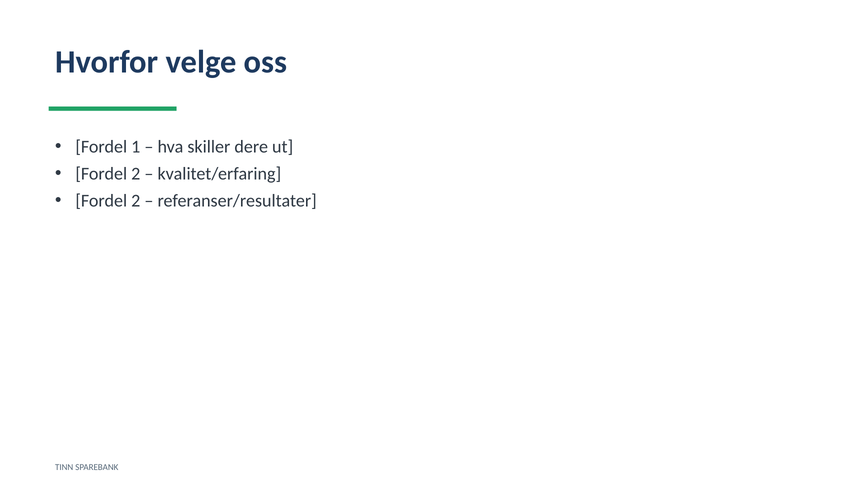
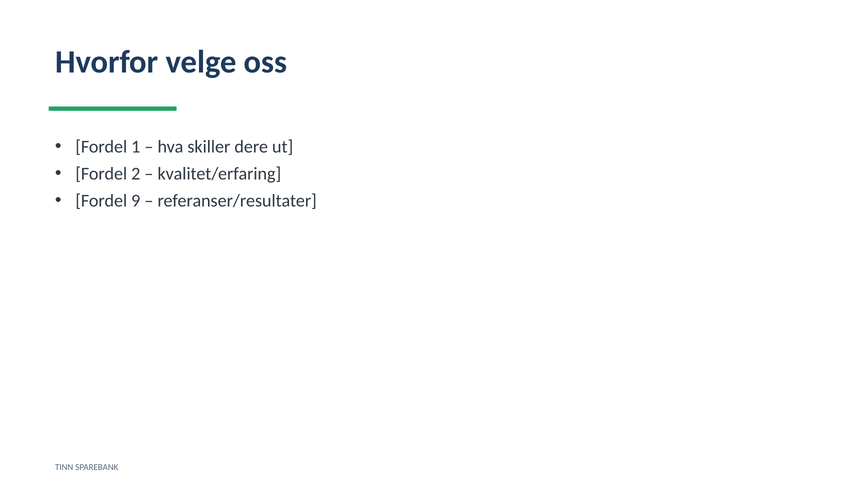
2 at (136, 201): 2 -> 9
